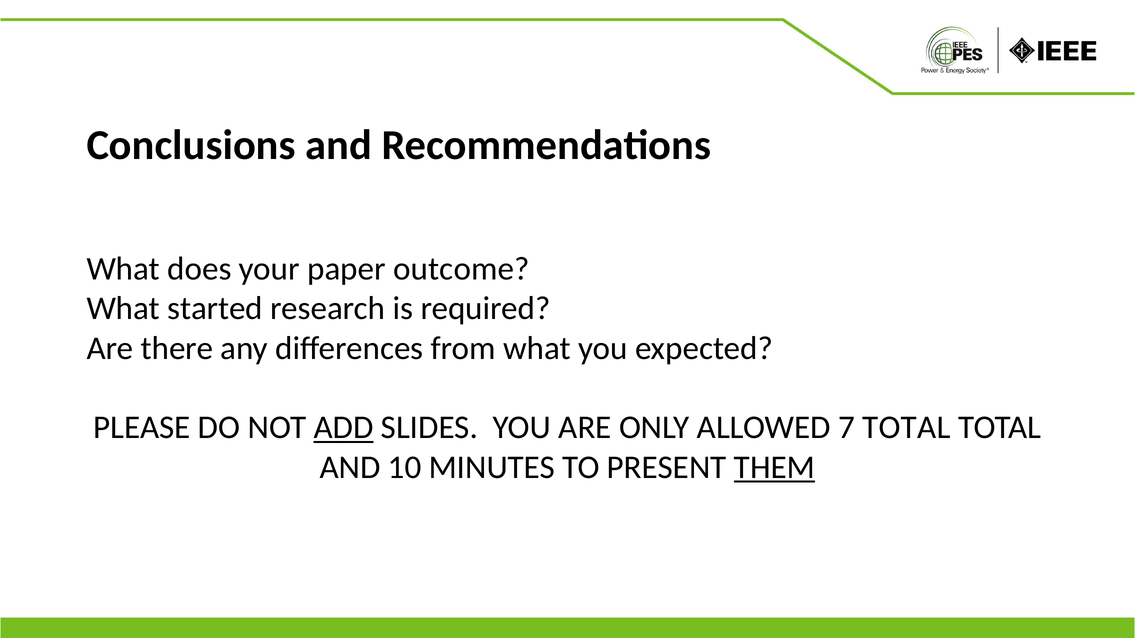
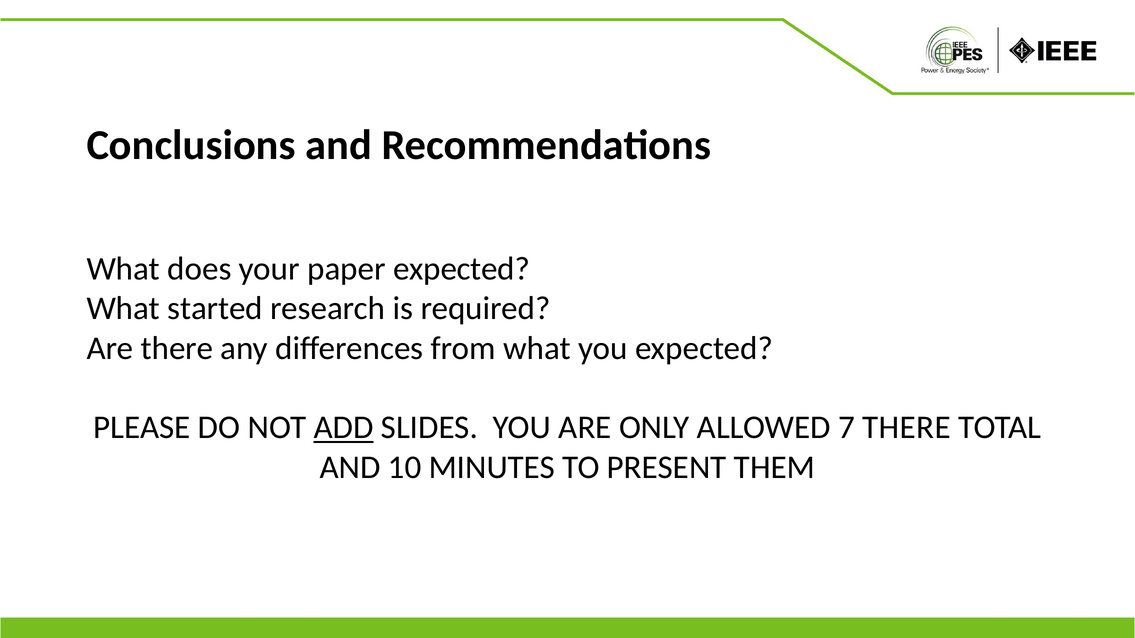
paper outcome: outcome -> expected
7 TOTAL: TOTAL -> THERE
THEM underline: present -> none
